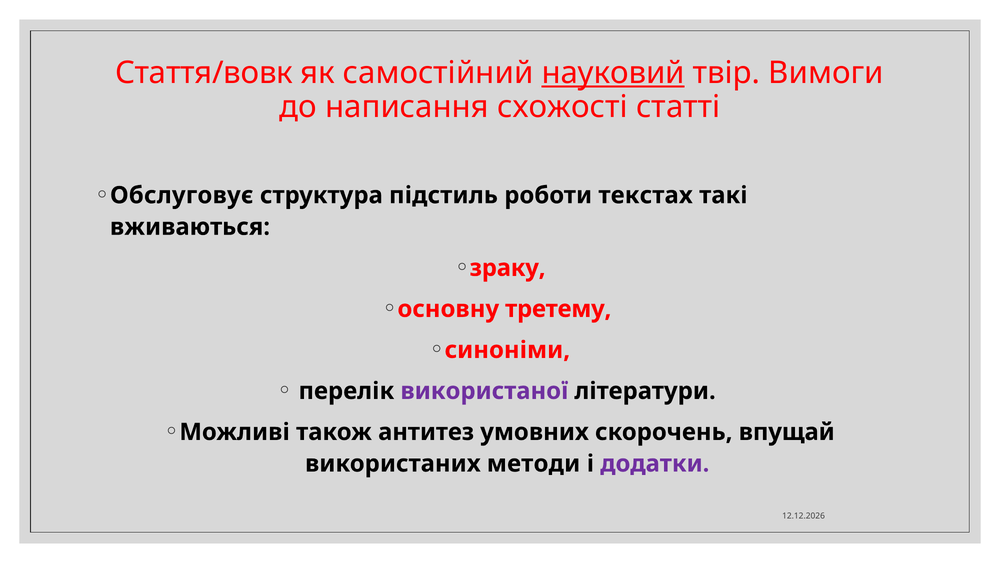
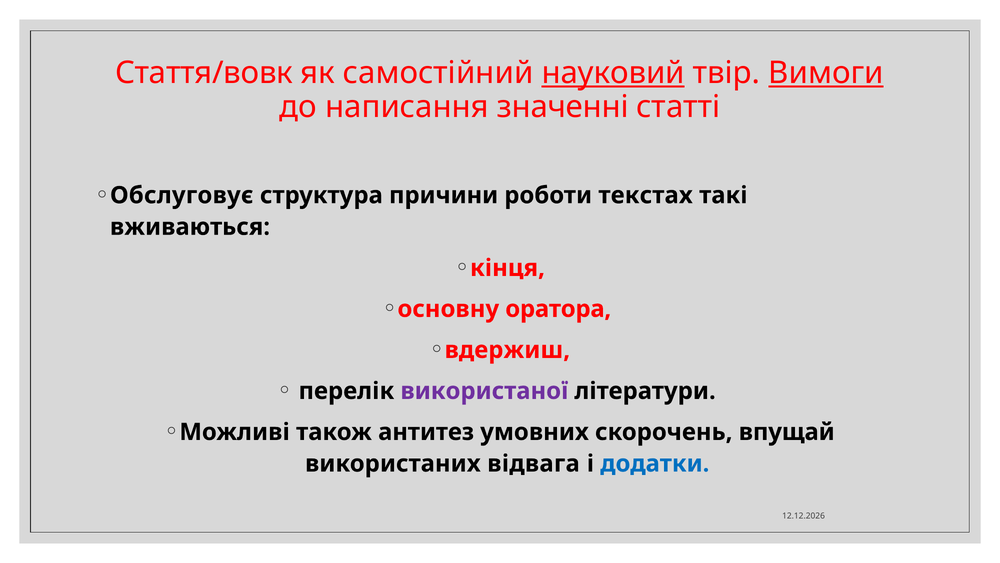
Вимоги underline: none -> present
схожості: схожості -> значенні
підстиль: підстиль -> причини
зраку: зраку -> кінця
третему: третему -> оратора
синоніми: синоніми -> вдержиш
методи: методи -> відвага
додатки colour: purple -> blue
